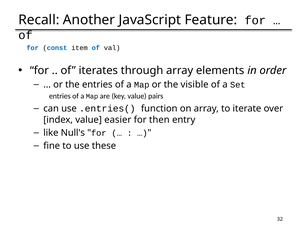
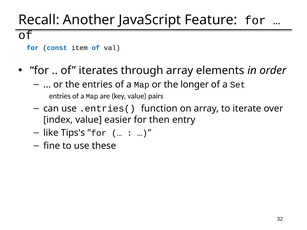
visible: visible -> longer
Null's: Null's -> Tips's
